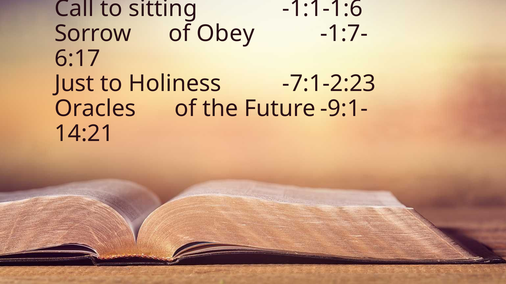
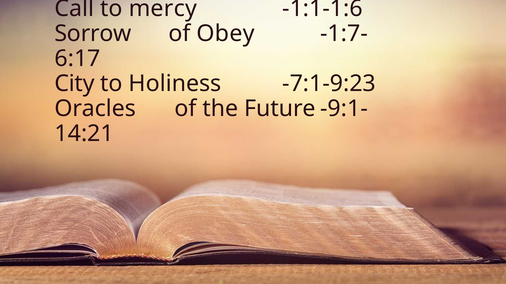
sitting: sitting -> mercy
Just: Just -> City
-7:1-2:23: -7:1-2:23 -> -7:1-9:23
